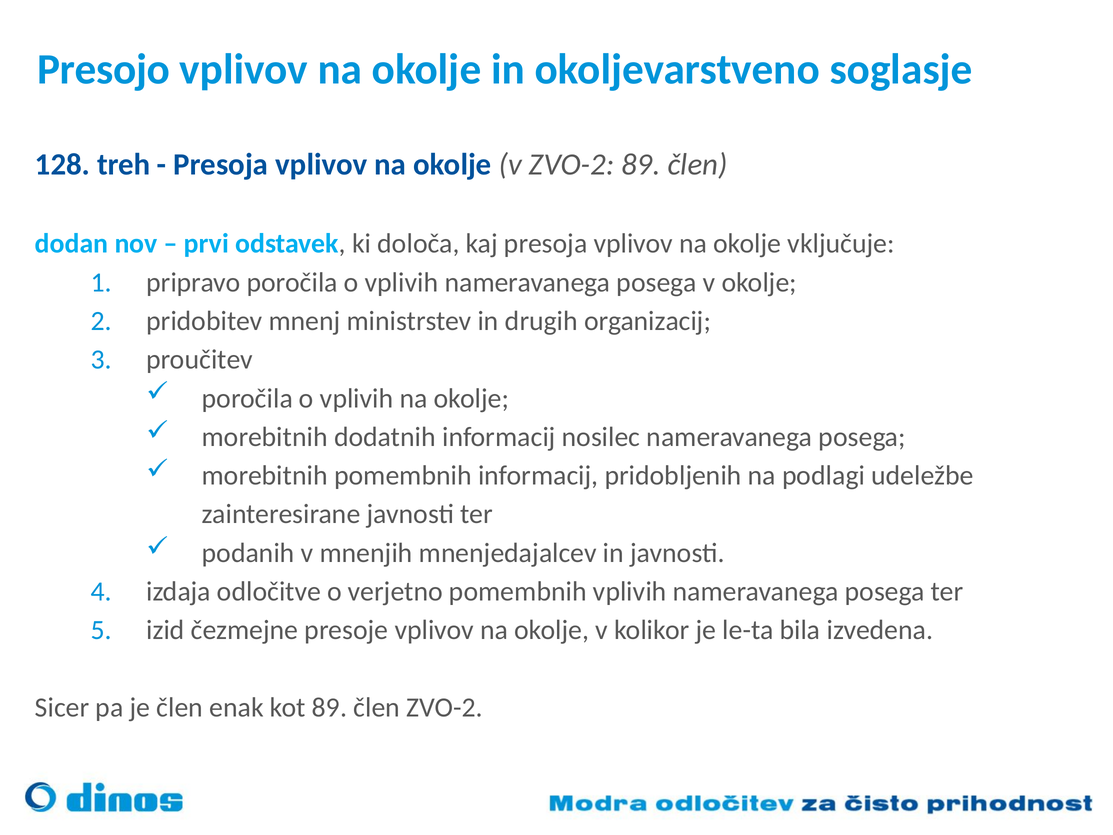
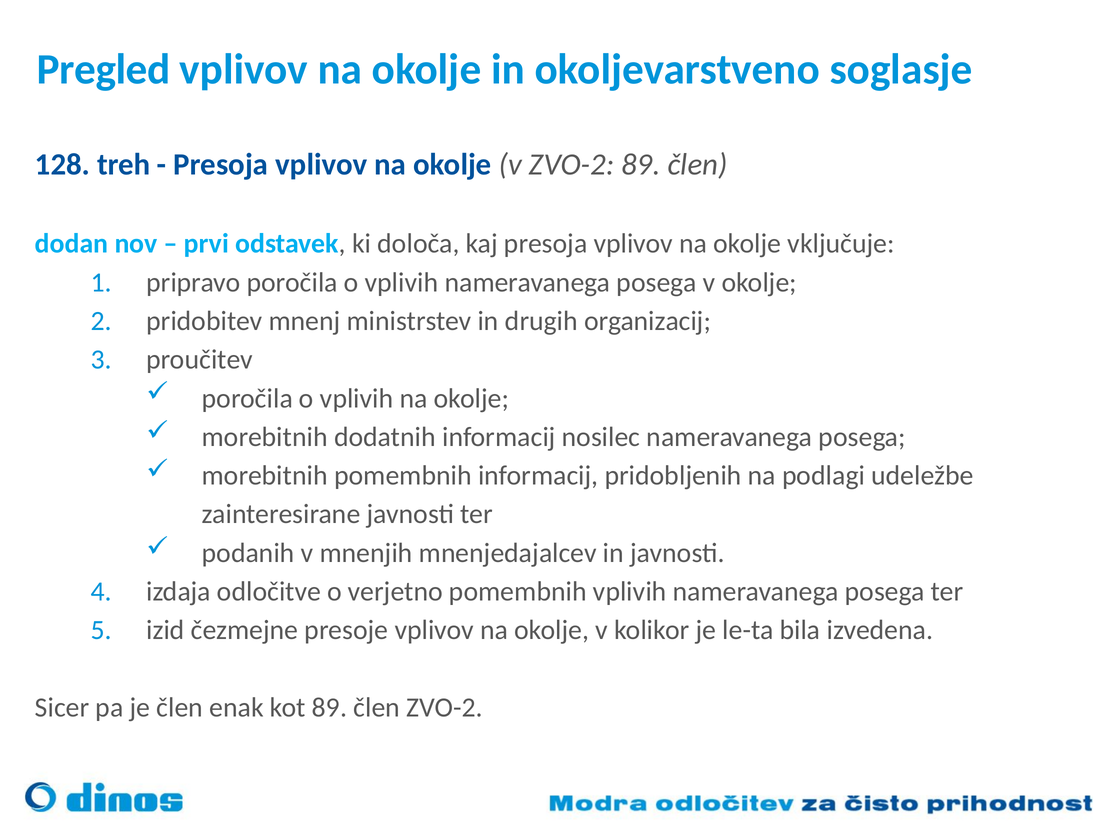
Presojo: Presojo -> Pregled
